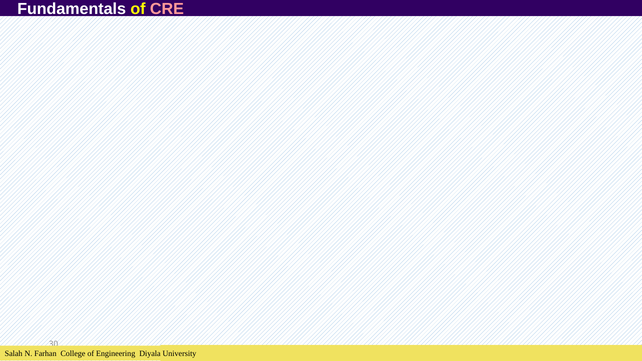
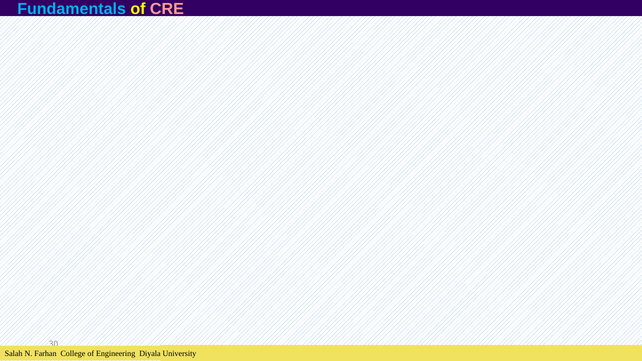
Fundamentals colour: white -> light blue
